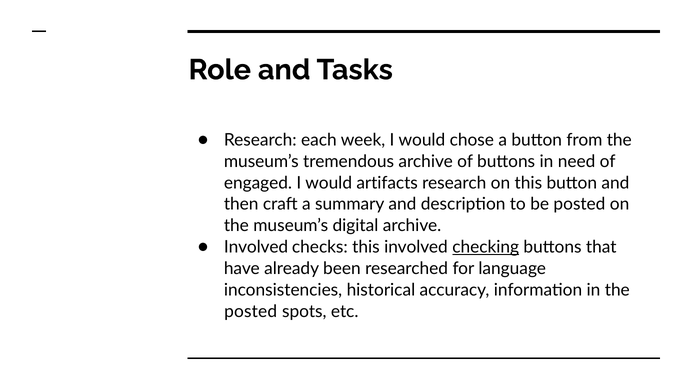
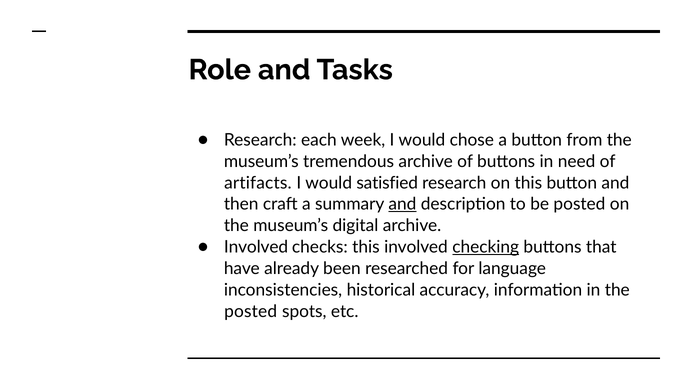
engaged: engaged -> artifacts
artifacts: artifacts -> satisfied
and at (402, 204) underline: none -> present
